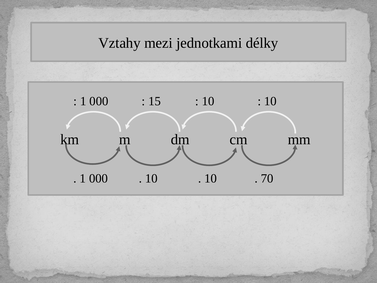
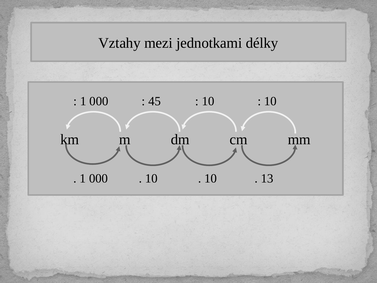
15: 15 -> 45
70: 70 -> 13
